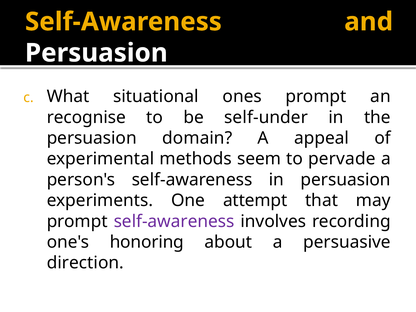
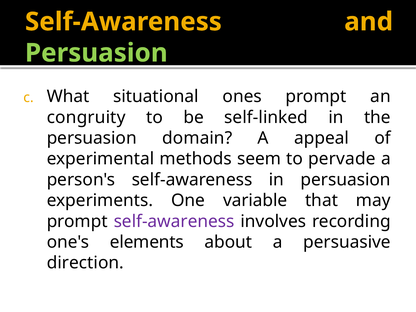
Persuasion at (96, 53) colour: white -> light green
recognise: recognise -> congruity
self-under: self-under -> self-linked
attempt: attempt -> variable
honoring: honoring -> elements
